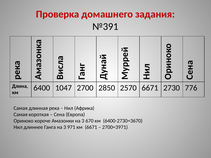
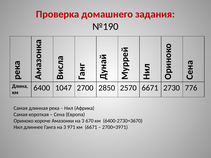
№391: №391 -> №190
